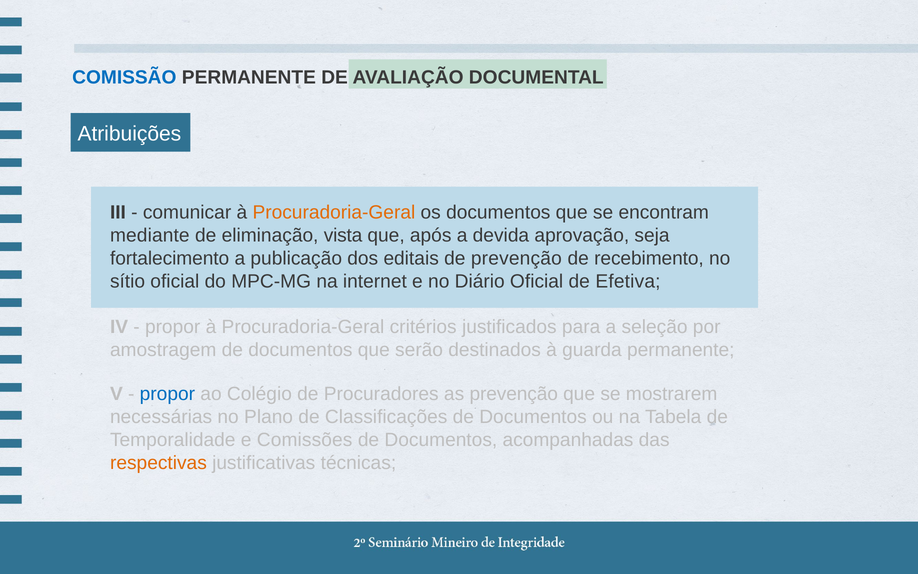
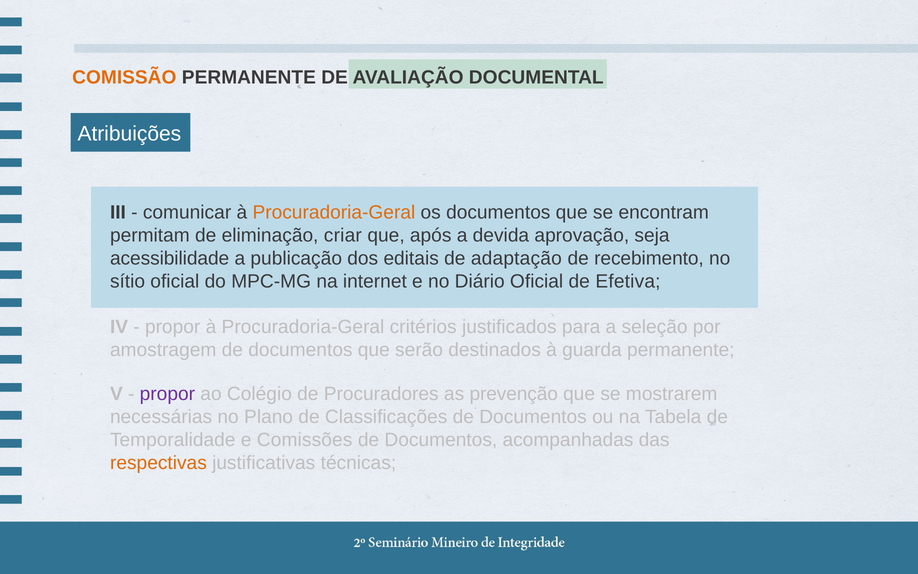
COMISSÃO colour: blue -> orange
mediante: mediante -> permitam
vista: vista -> criar
fortalecimento: fortalecimento -> acessibilidade
de prevenção: prevenção -> adaptação
propor at (167, 394) colour: blue -> purple
